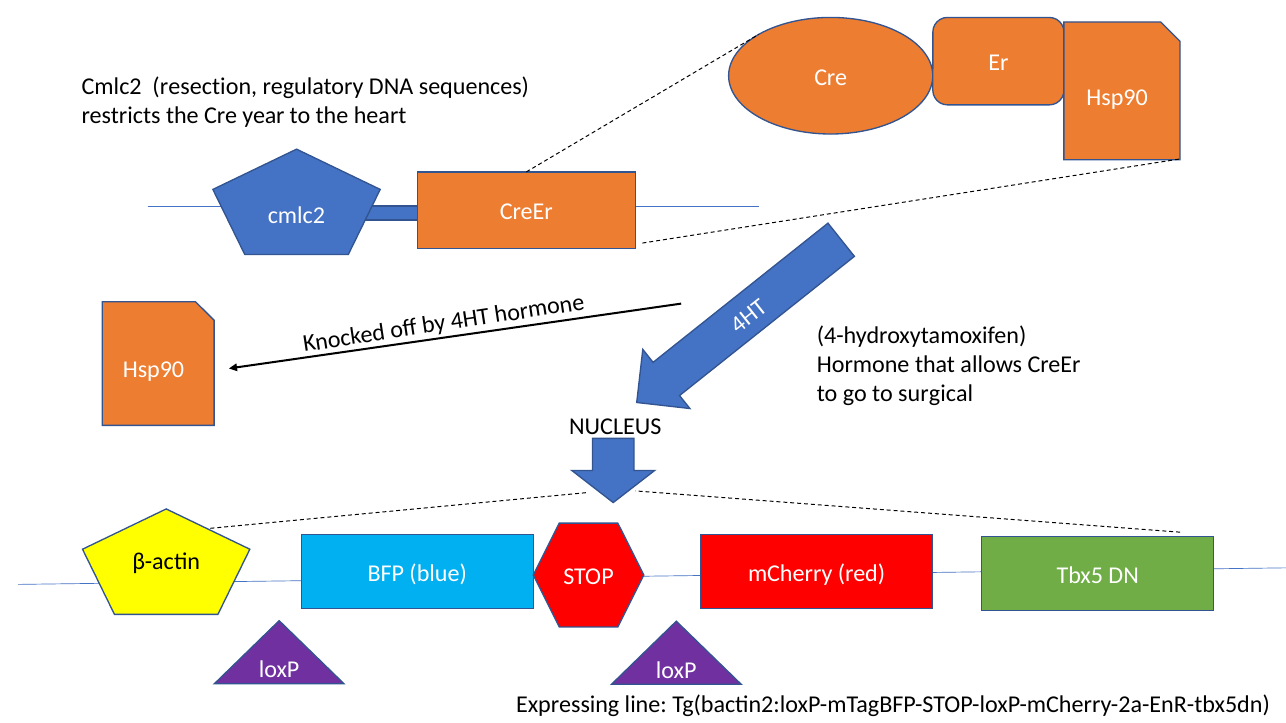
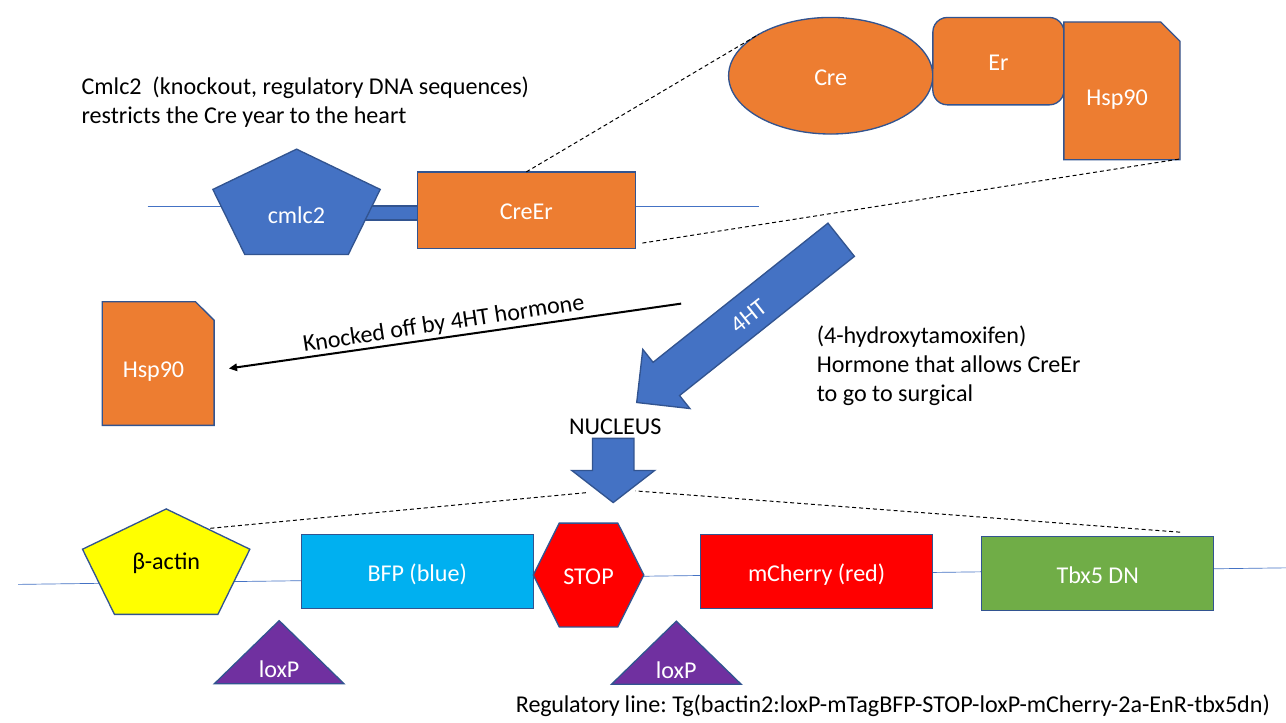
resection: resection -> knockout
Expressing at (568, 705): Expressing -> Regulatory
